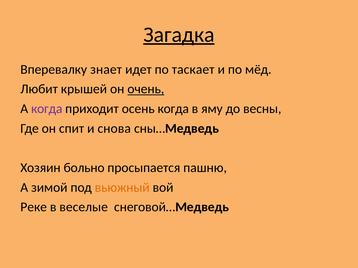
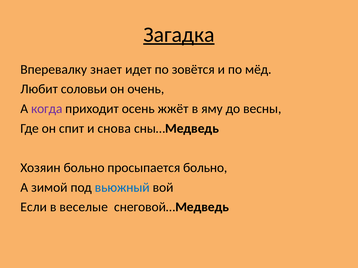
таскает: таскает -> зовётся
крышей: крышей -> соловьи
очень underline: present -> none
осень когда: когда -> жжёт
просыпается пашню: пашню -> больно
вьюжный colour: orange -> blue
Реке: Реке -> Если
